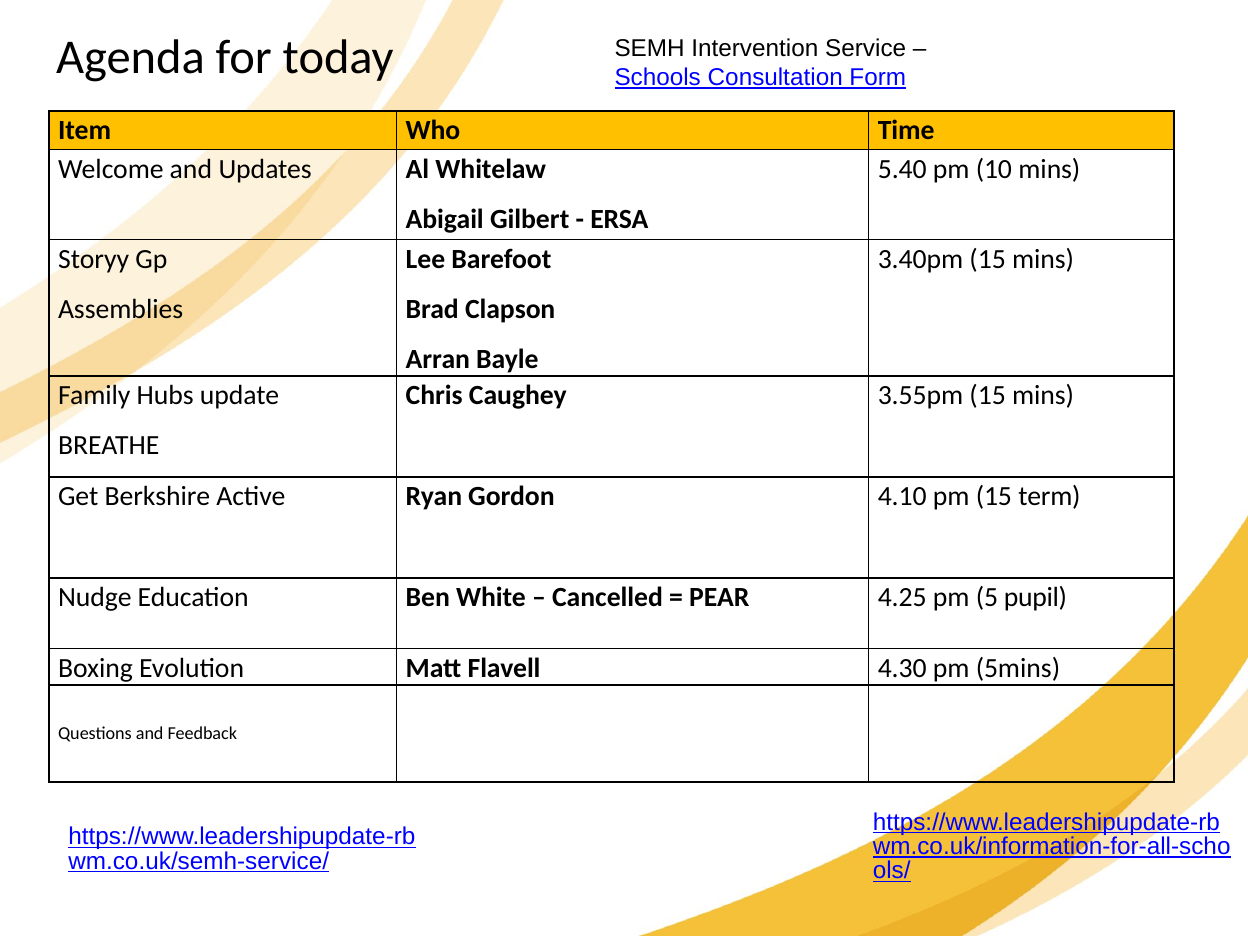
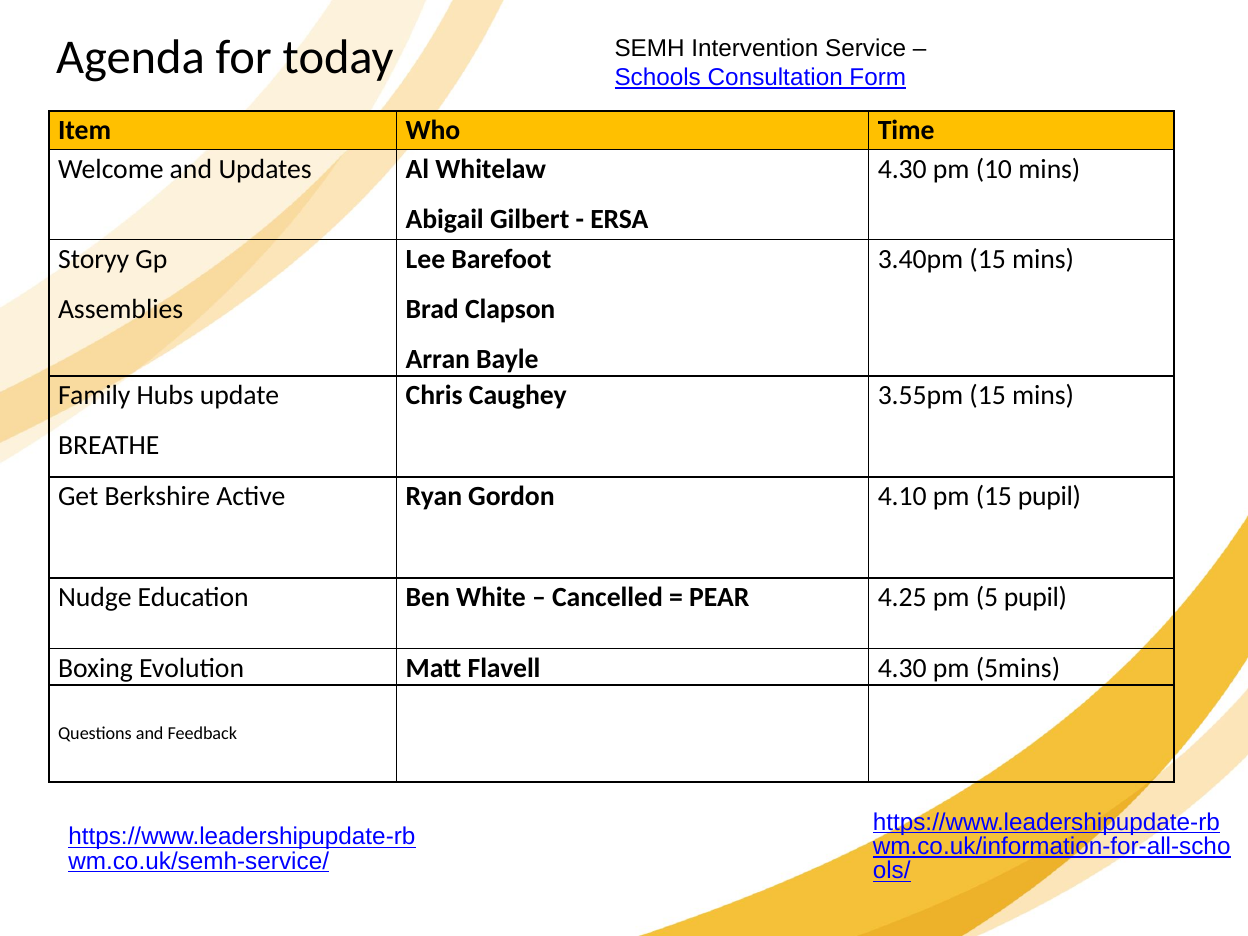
5.40 at (902, 169): 5.40 -> 4.30
15 term: term -> pupil
